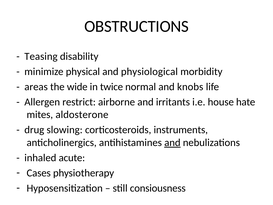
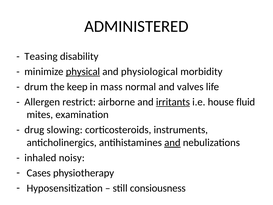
OBSTRUCTIONS: OBSTRUCTIONS -> ADMINISTERED
physical underline: none -> present
areas: areas -> drum
wide: wide -> keep
twice: twice -> mass
knobs: knobs -> valves
irritants underline: none -> present
hate: hate -> fluid
aldosterone: aldosterone -> examination
acute: acute -> noisy
